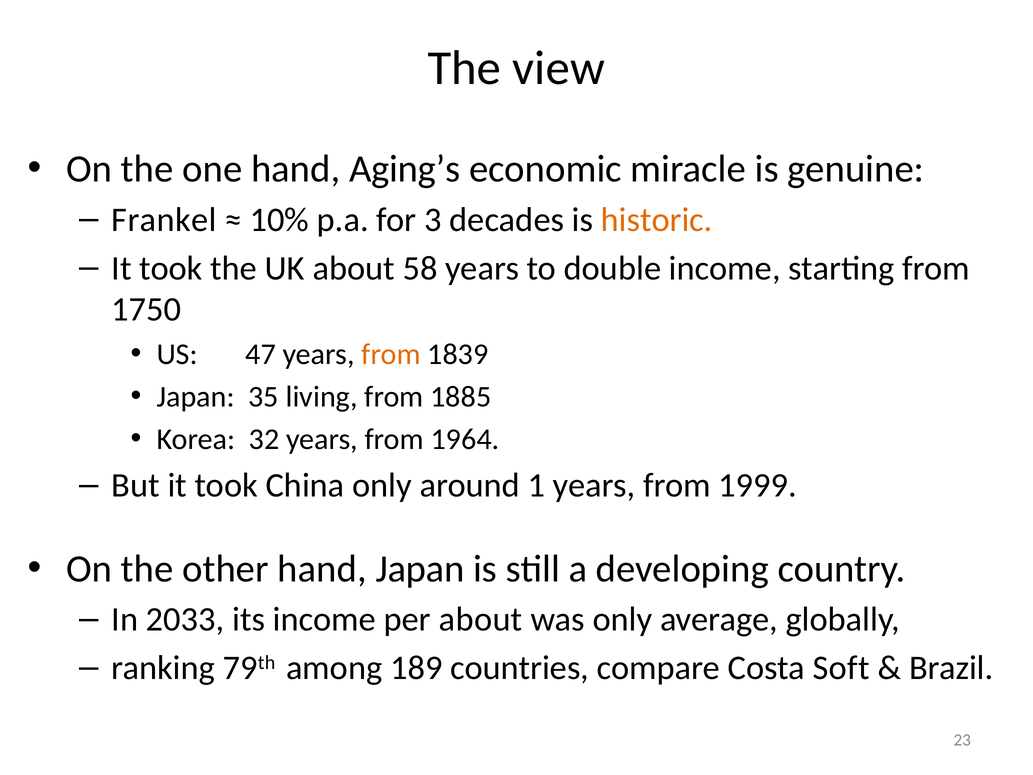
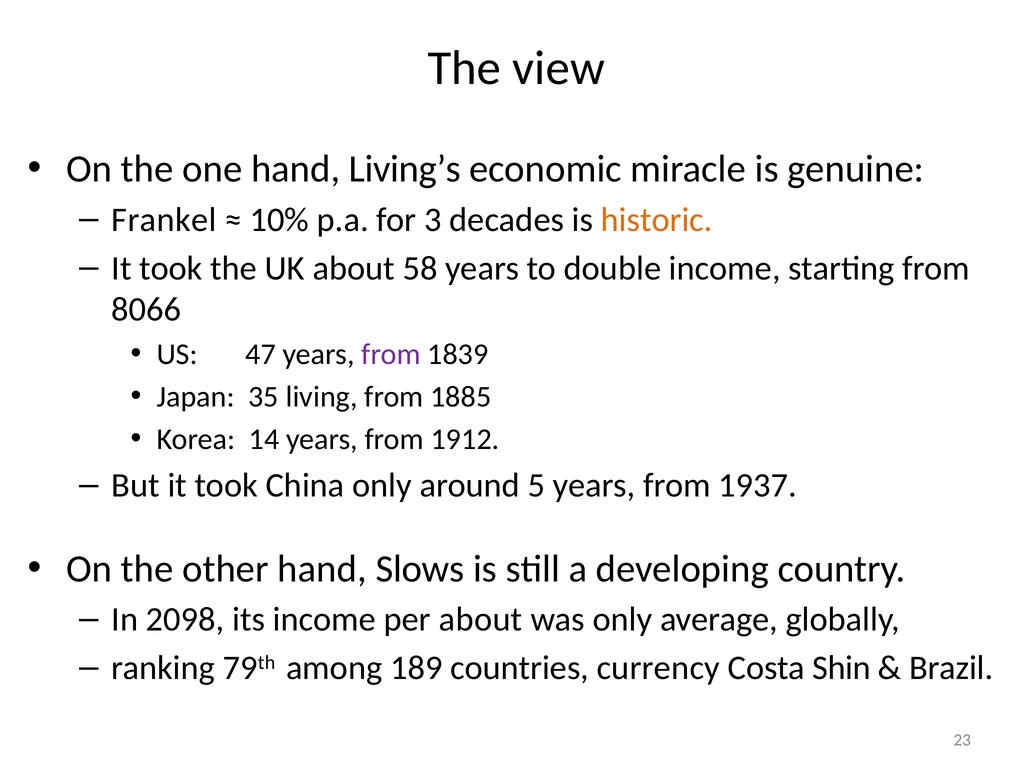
Aging’s: Aging’s -> Living’s
1750: 1750 -> 8066
from at (391, 354) colour: orange -> purple
32: 32 -> 14
1964: 1964 -> 1912
1: 1 -> 5
1999: 1999 -> 1937
hand Japan: Japan -> Slows
2033: 2033 -> 2098
compare: compare -> currency
Soft: Soft -> Shin
